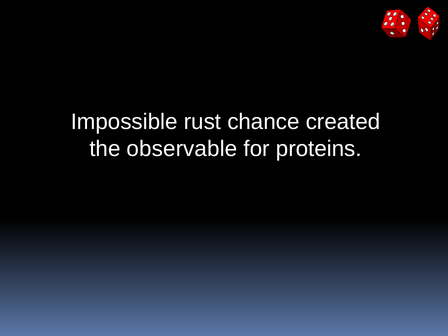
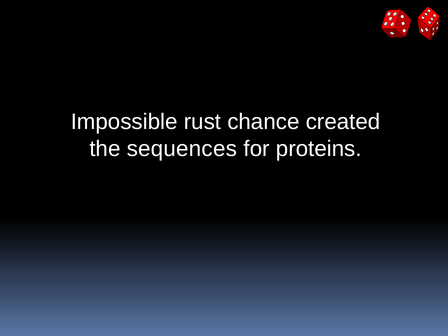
observable: observable -> sequences
